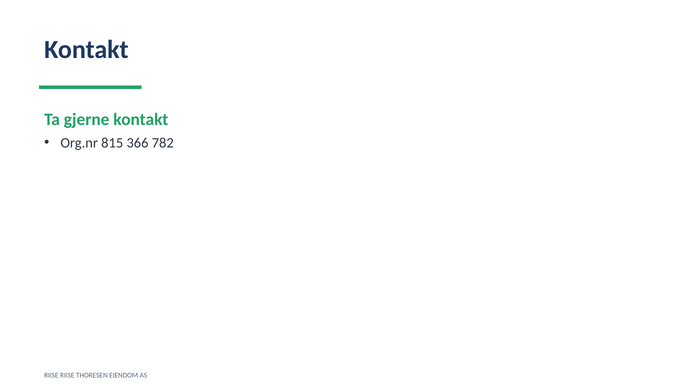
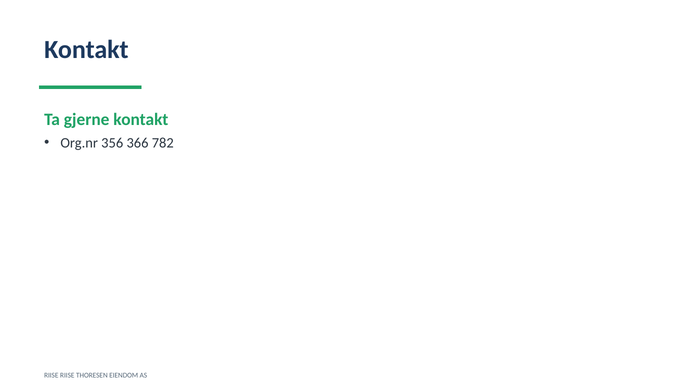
815: 815 -> 356
